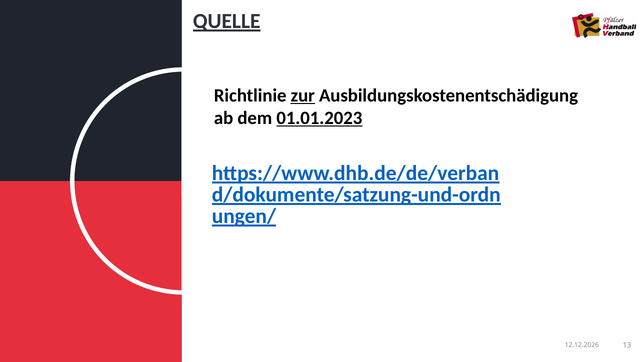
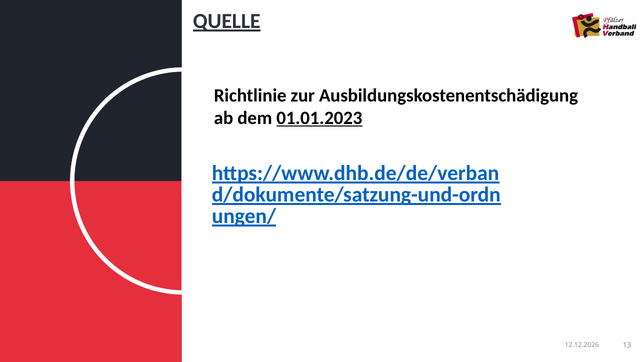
zur underline: present -> none
